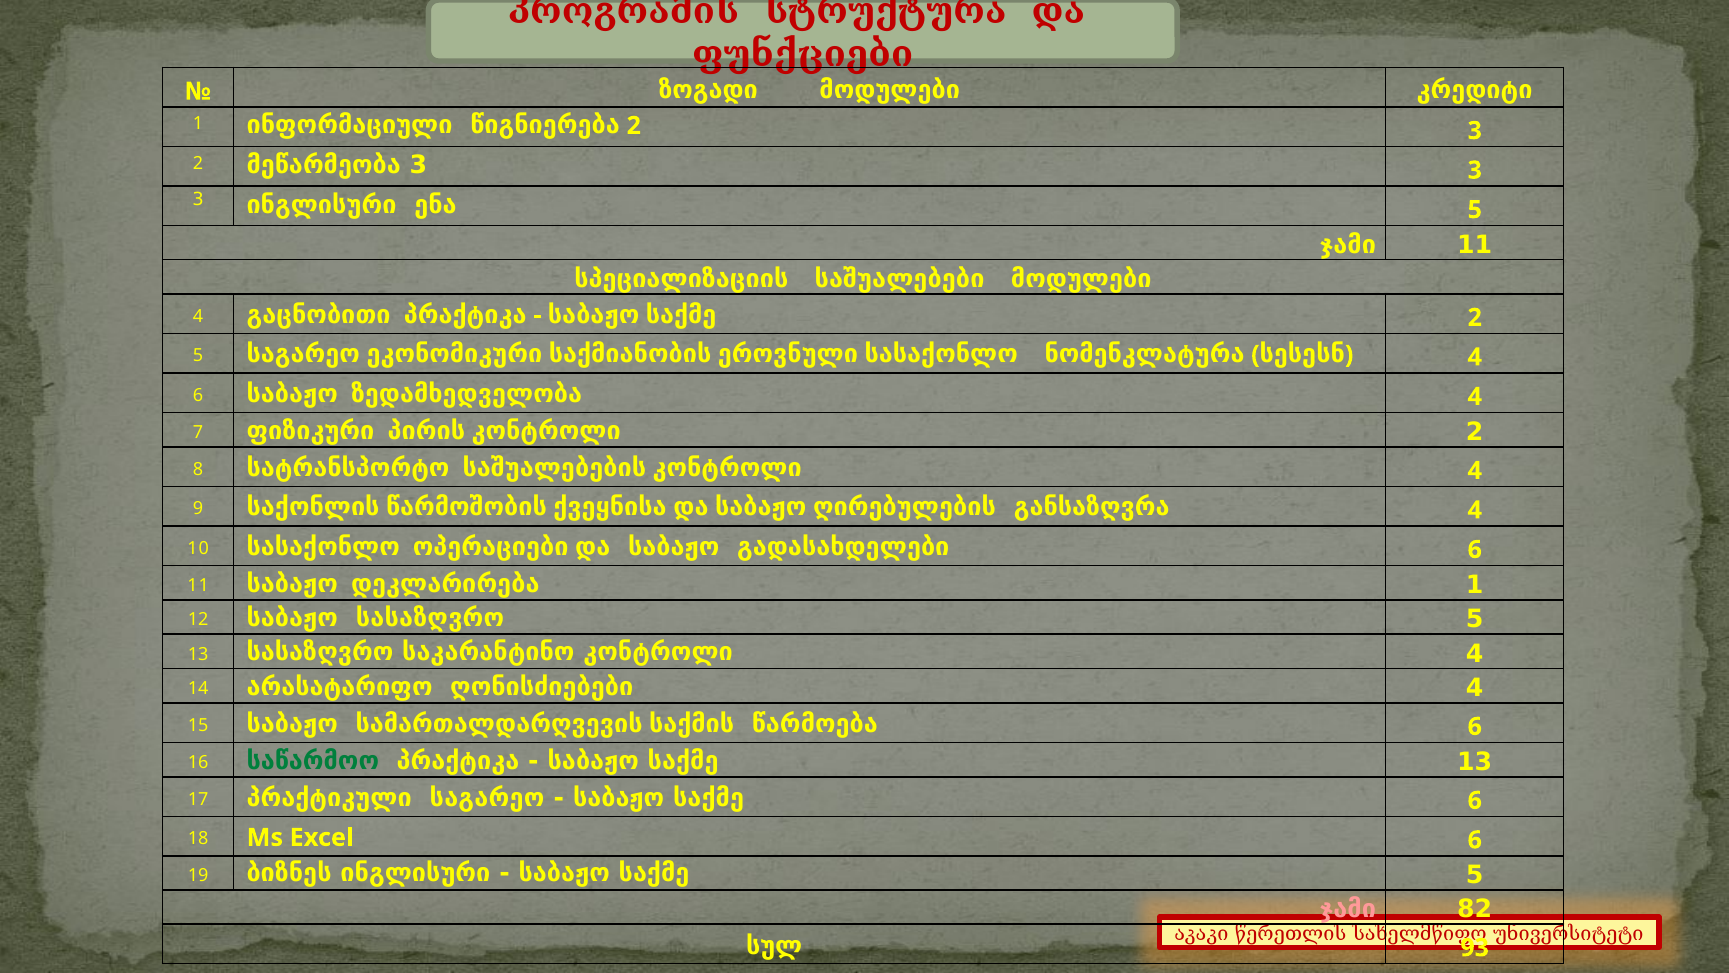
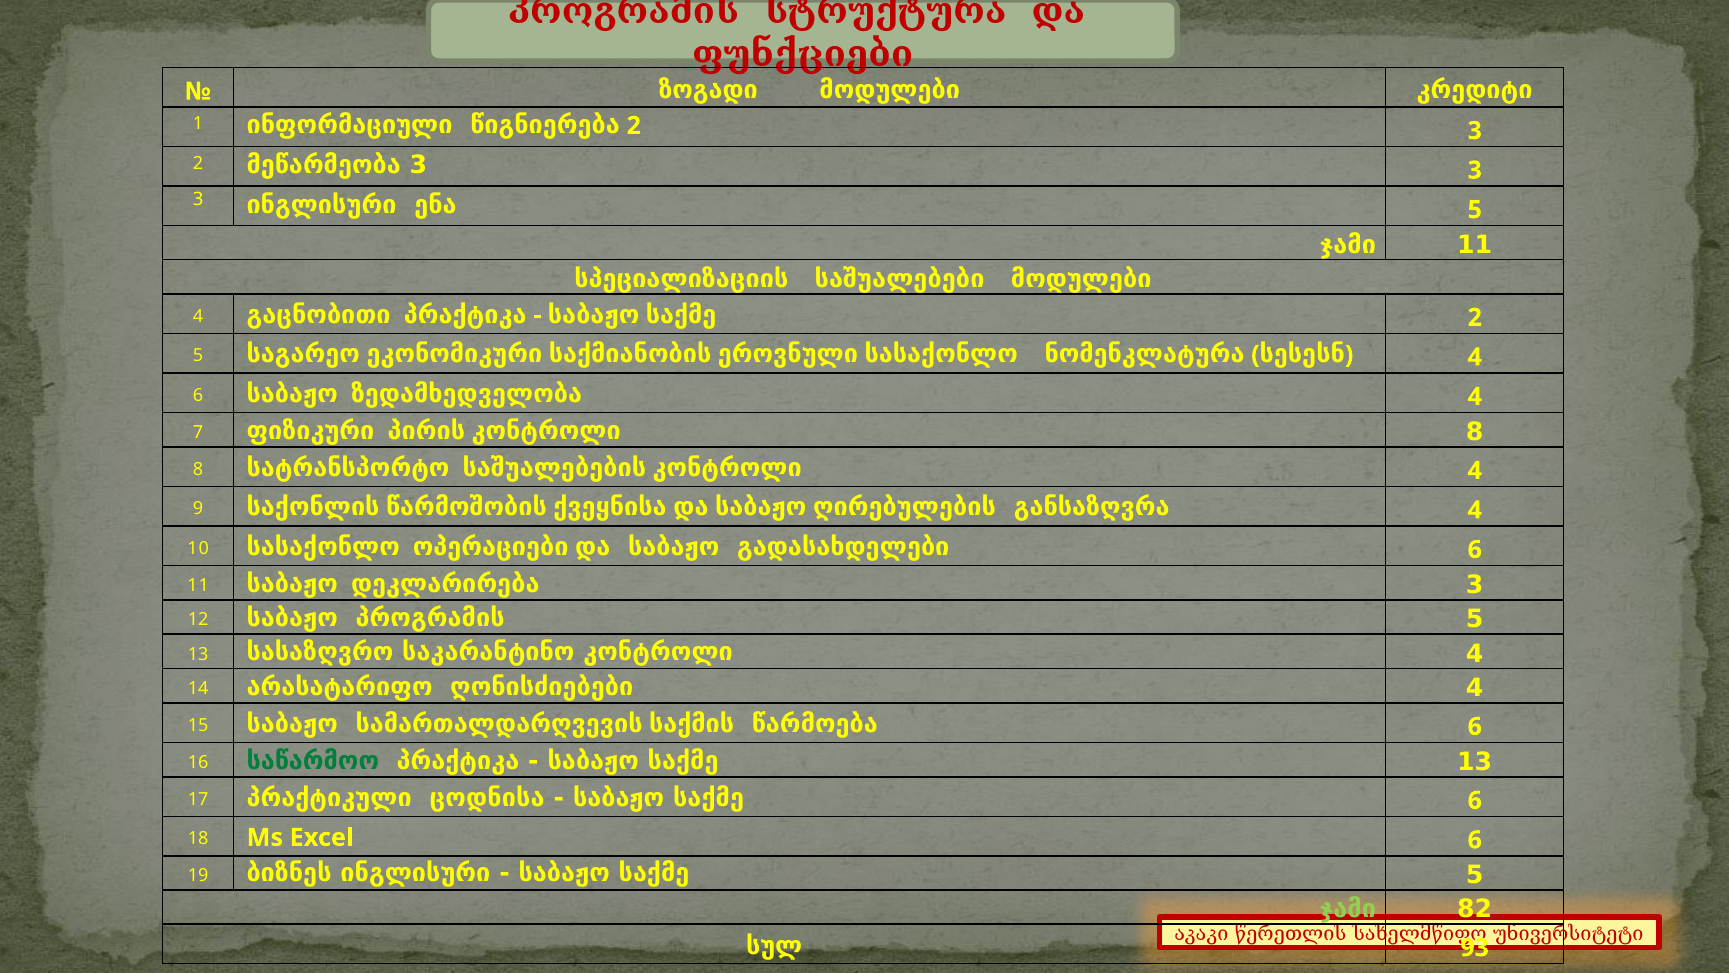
კონტროლი 2: 2 -> 8
დეკლარირება 1: 1 -> 3
საბაჟო სასაზღვრო: სასაზღვრო -> პროგრამის
პრაქტიკული საგარეო: საგარეო -> ცოდნისა
ჯამი at (1348, 909) colour: pink -> light green
